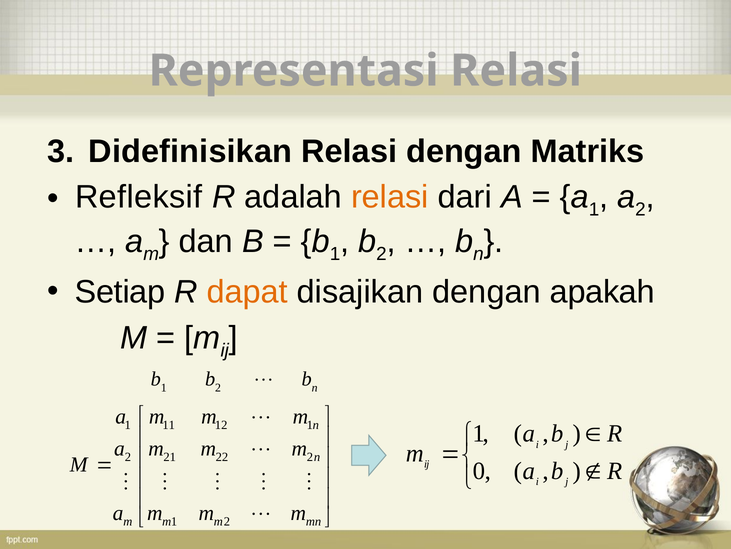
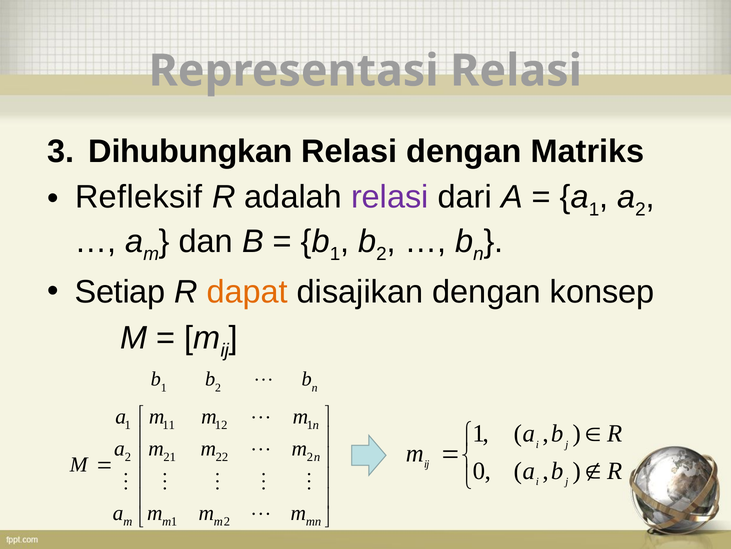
Didefinisikan: Didefinisikan -> Dihubungkan
relasi at (390, 197) colour: orange -> purple
apakah: apakah -> konsep
